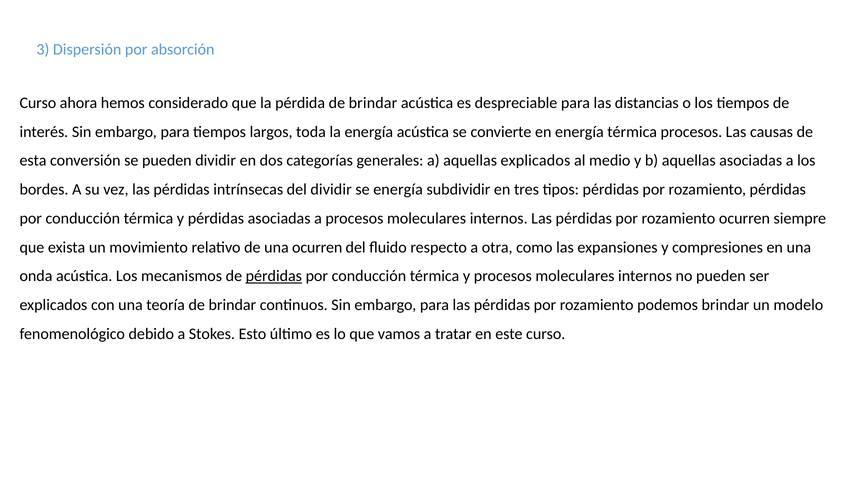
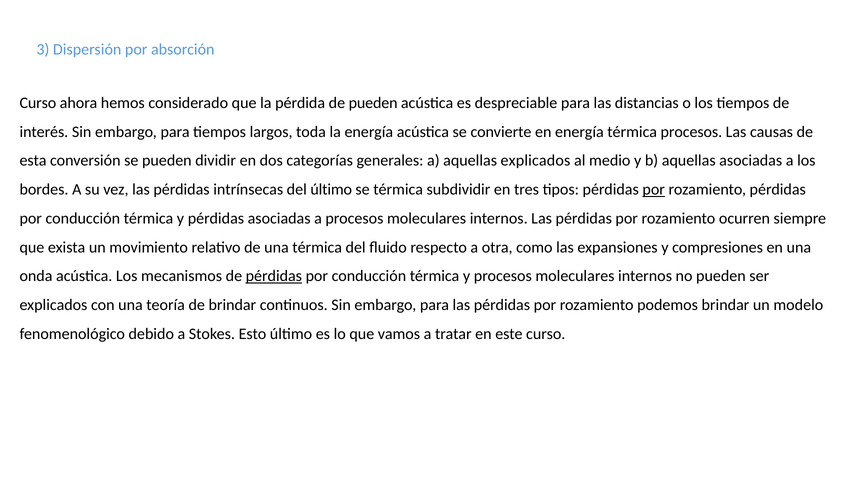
pérdida de brindar: brindar -> pueden
del dividir: dividir -> último
se energía: energía -> térmica
por at (654, 190) underline: none -> present
una ocurren: ocurren -> térmica
